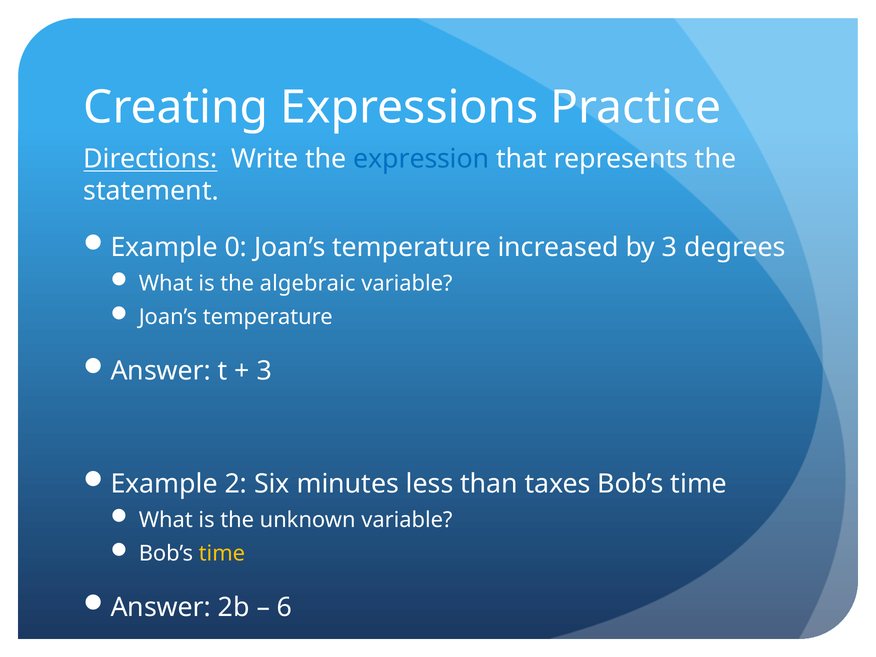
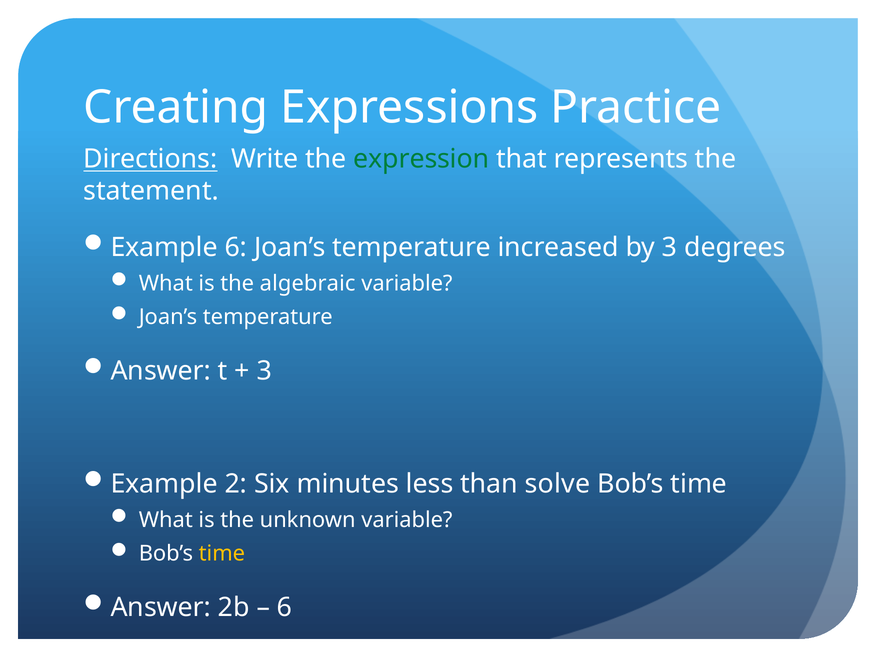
expression colour: blue -> green
Example 0: 0 -> 6
taxes: taxes -> solve
